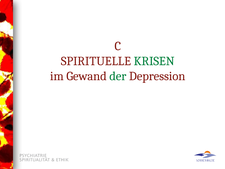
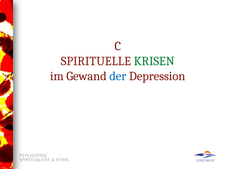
der colour: green -> blue
